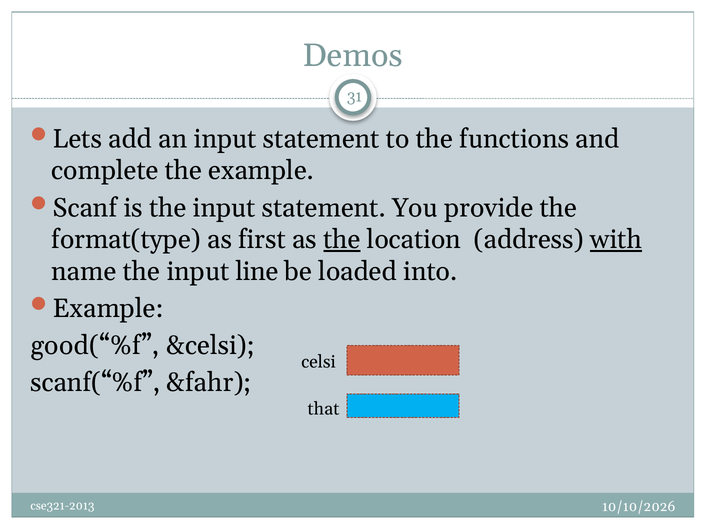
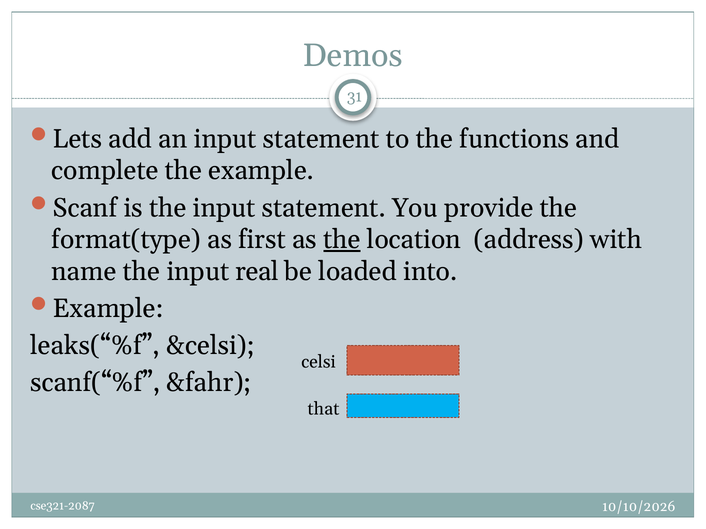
with underline: present -> none
line: line -> real
good(“%f: good(“%f -> leaks(“%f
cse321-2013: cse321-2013 -> cse321-2087
